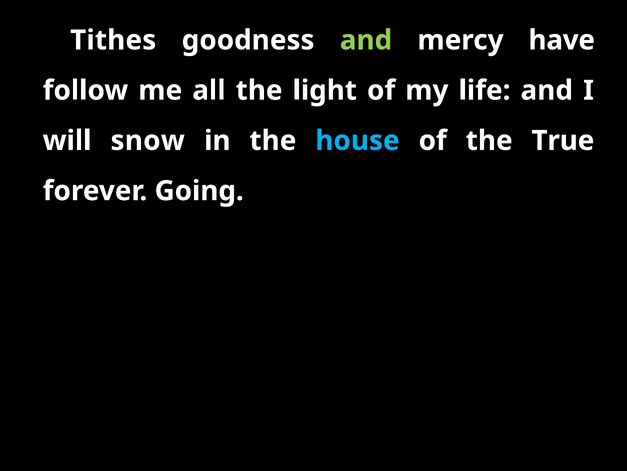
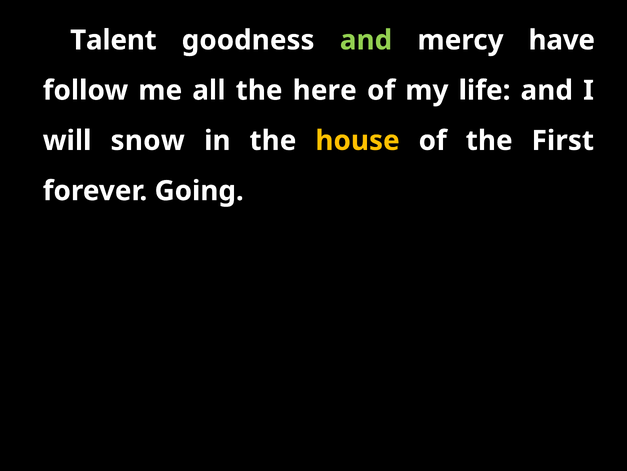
Tithes: Tithes -> Talent
light: light -> here
house colour: light blue -> yellow
True: True -> First
